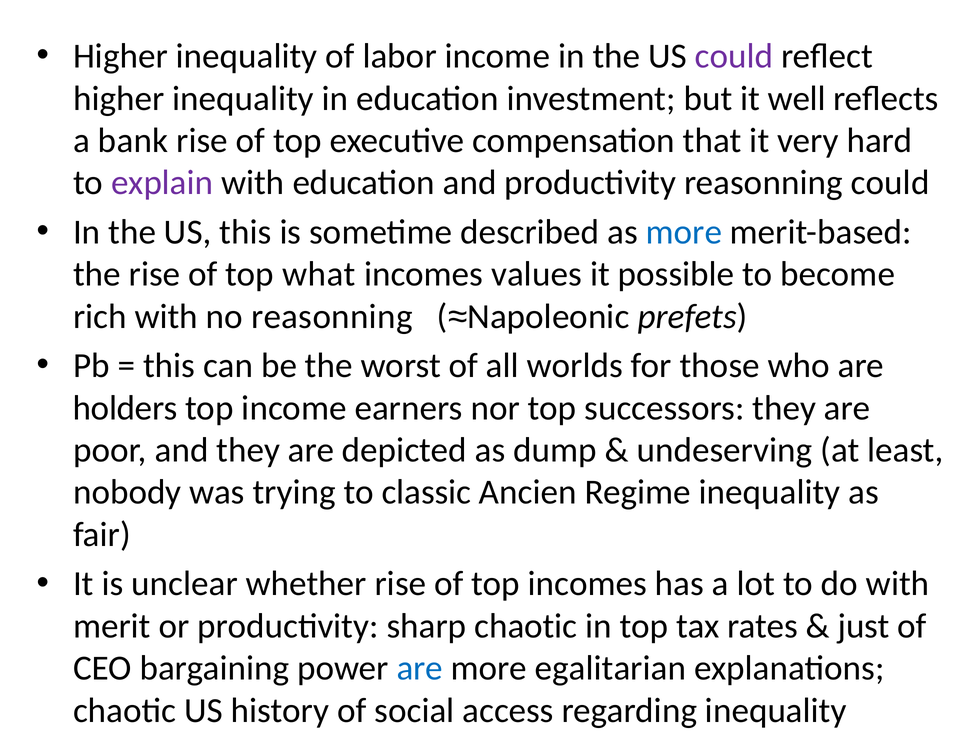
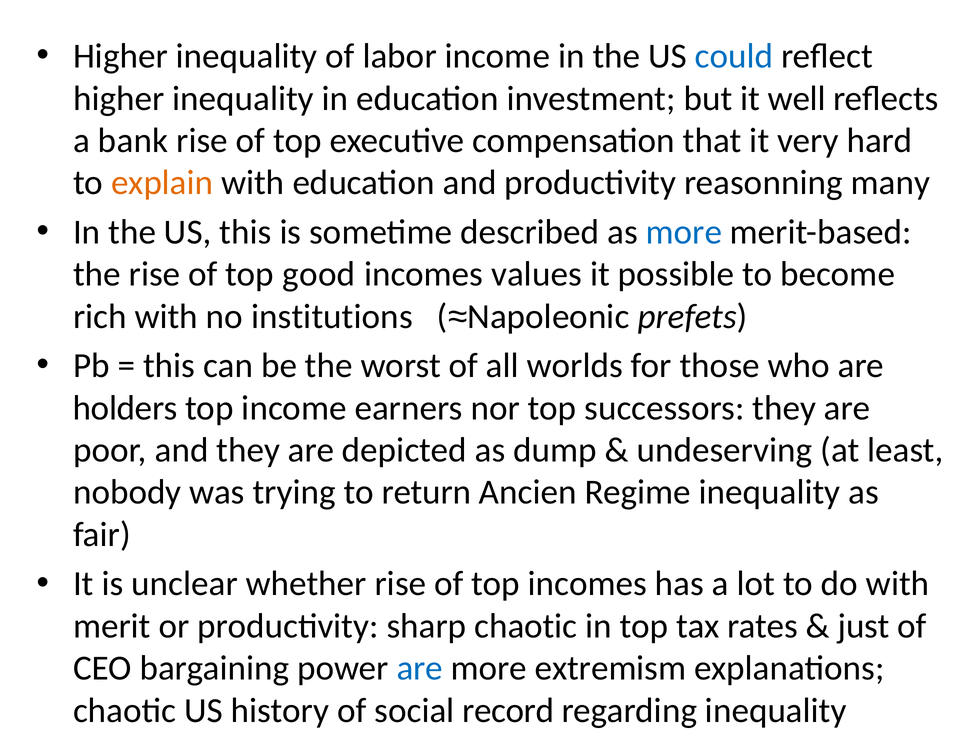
could at (734, 56) colour: purple -> blue
explain colour: purple -> orange
reasonning could: could -> many
what: what -> good
no reasonning: reasonning -> institutions
classic: classic -> return
egalitarian: egalitarian -> extremism
access: access -> record
